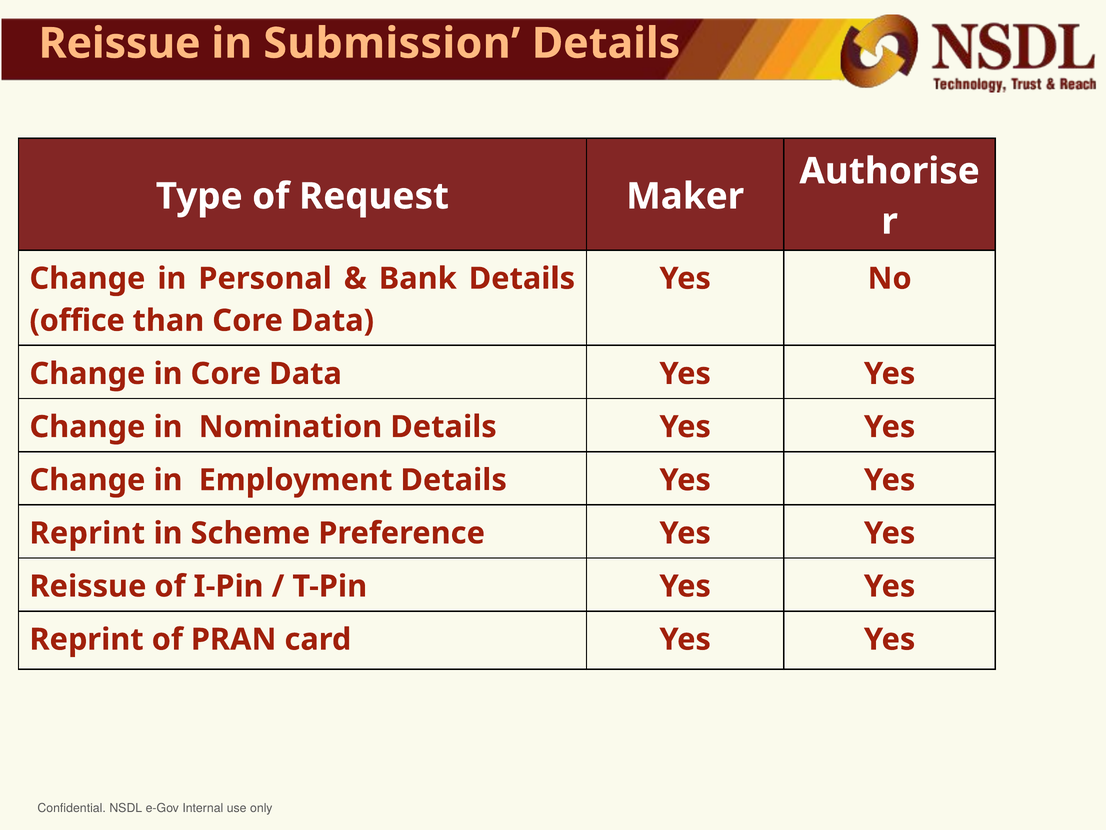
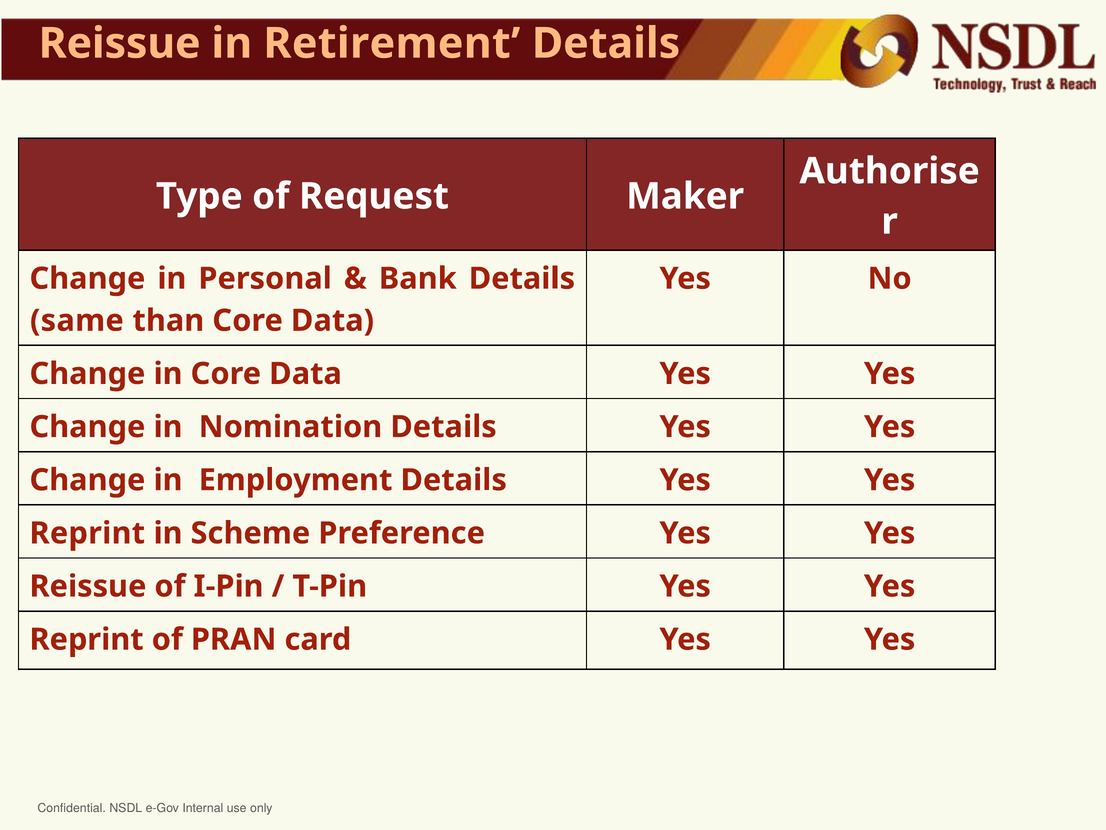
Submission: Submission -> Retirement
office: office -> same
